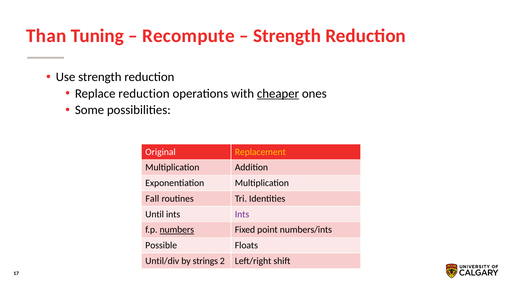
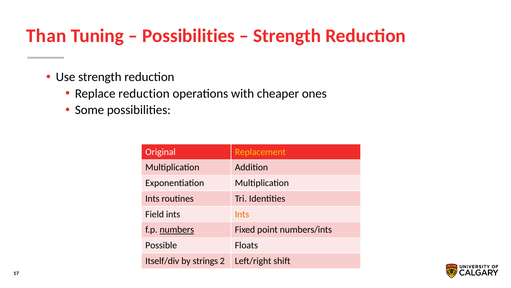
Recompute at (188, 36): Recompute -> Possibilities
cheaper underline: present -> none
Fall at (152, 198): Fall -> Ints
Until: Until -> Field
Ints at (242, 214) colour: purple -> orange
Until/div: Until/div -> Itself/div
